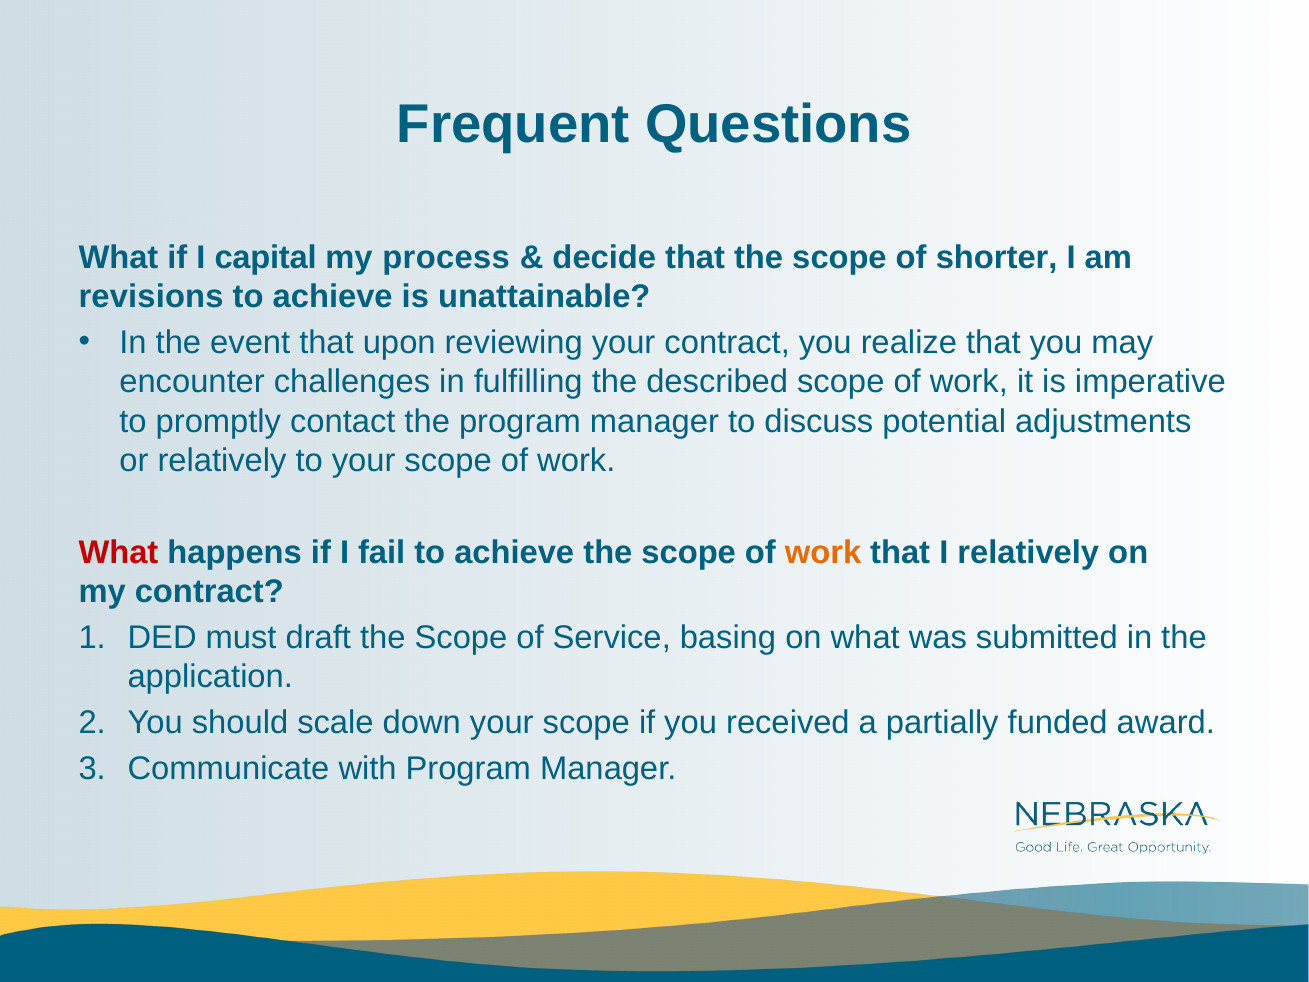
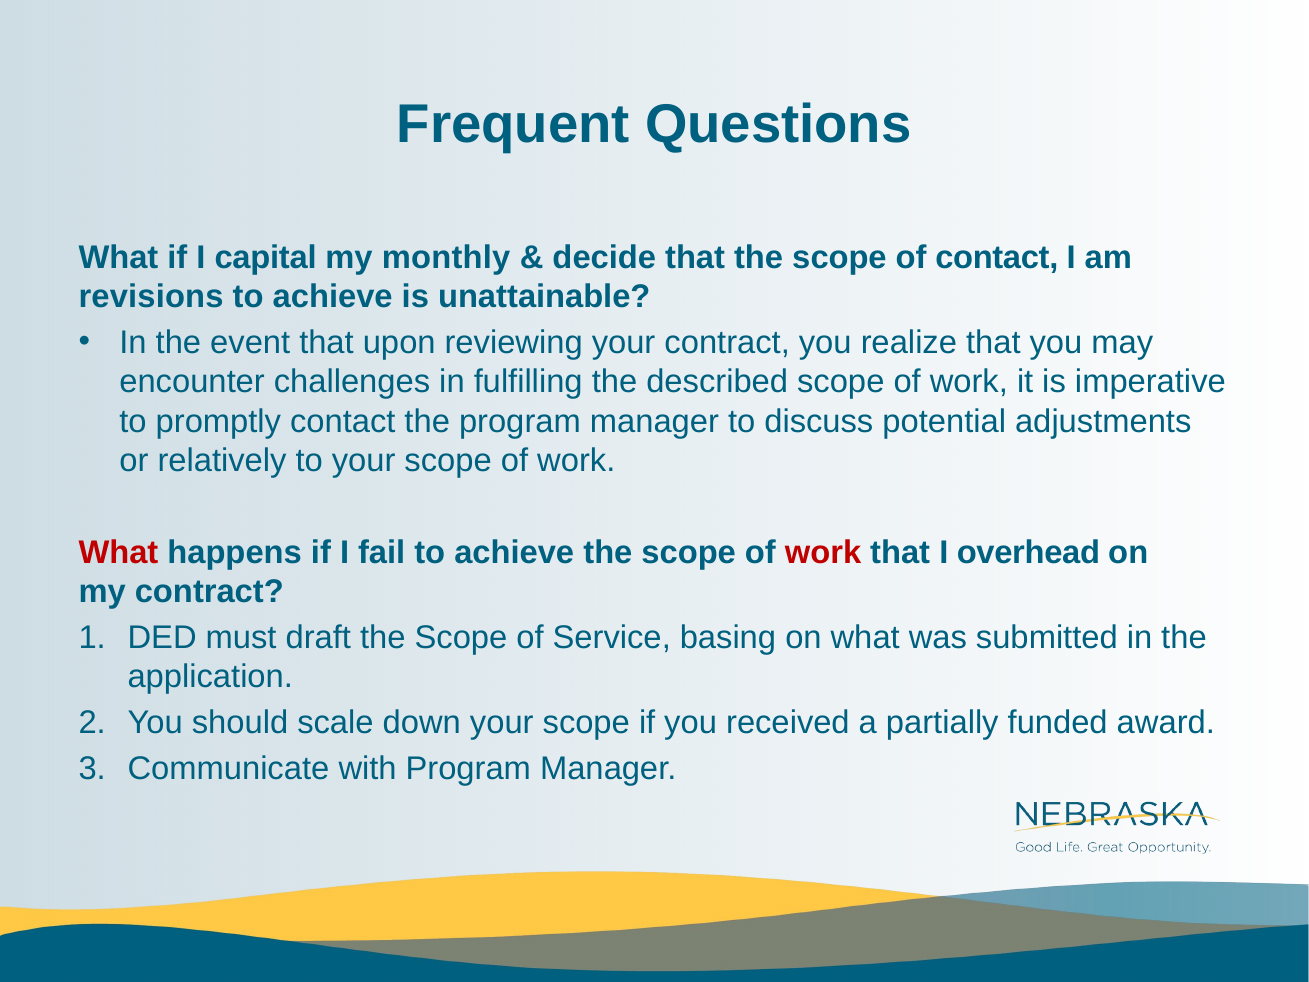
process: process -> monthly
of shorter: shorter -> contact
work at (823, 552) colour: orange -> red
I relatively: relatively -> overhead
